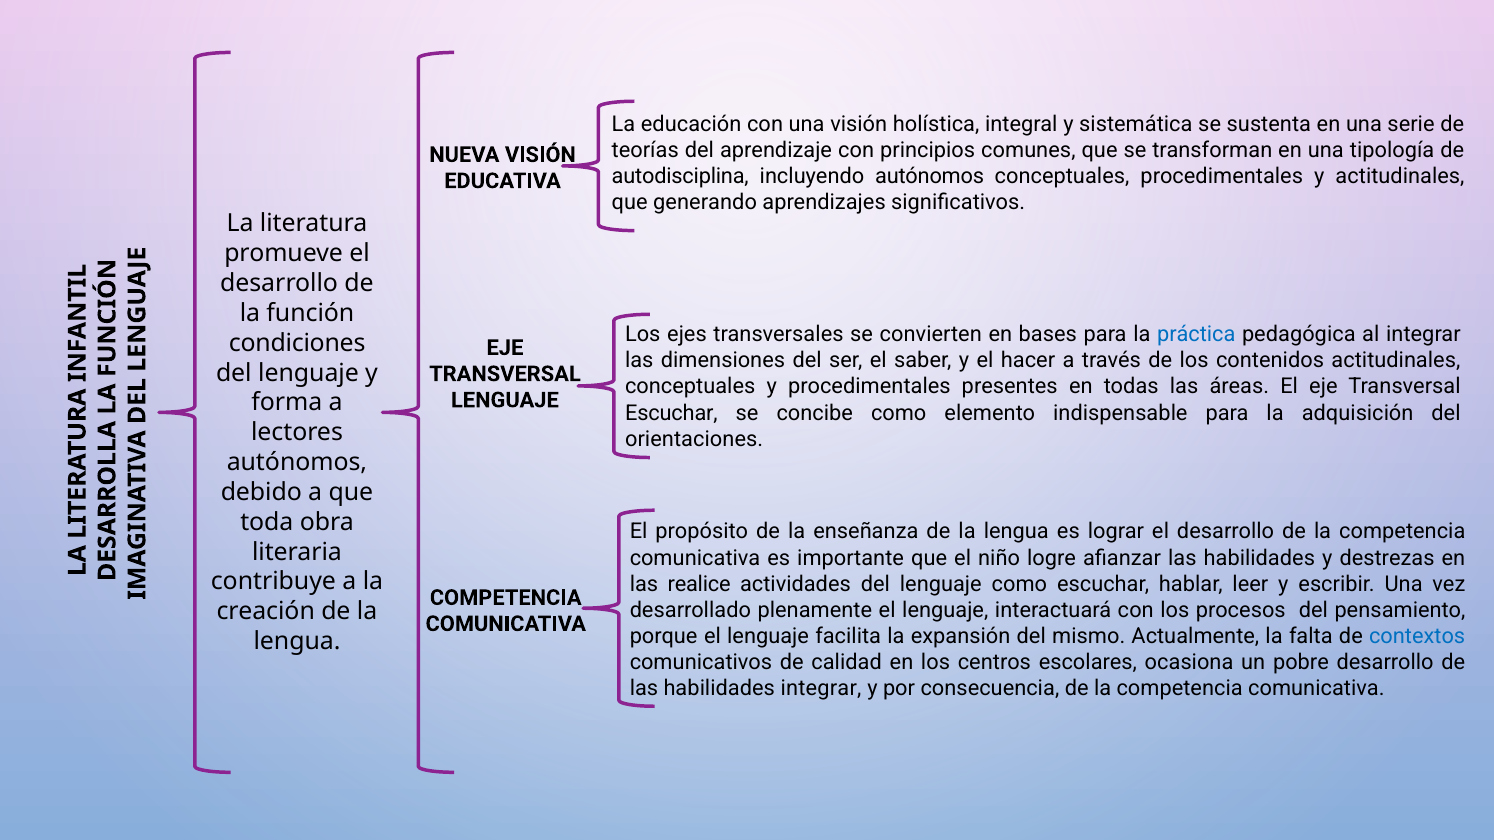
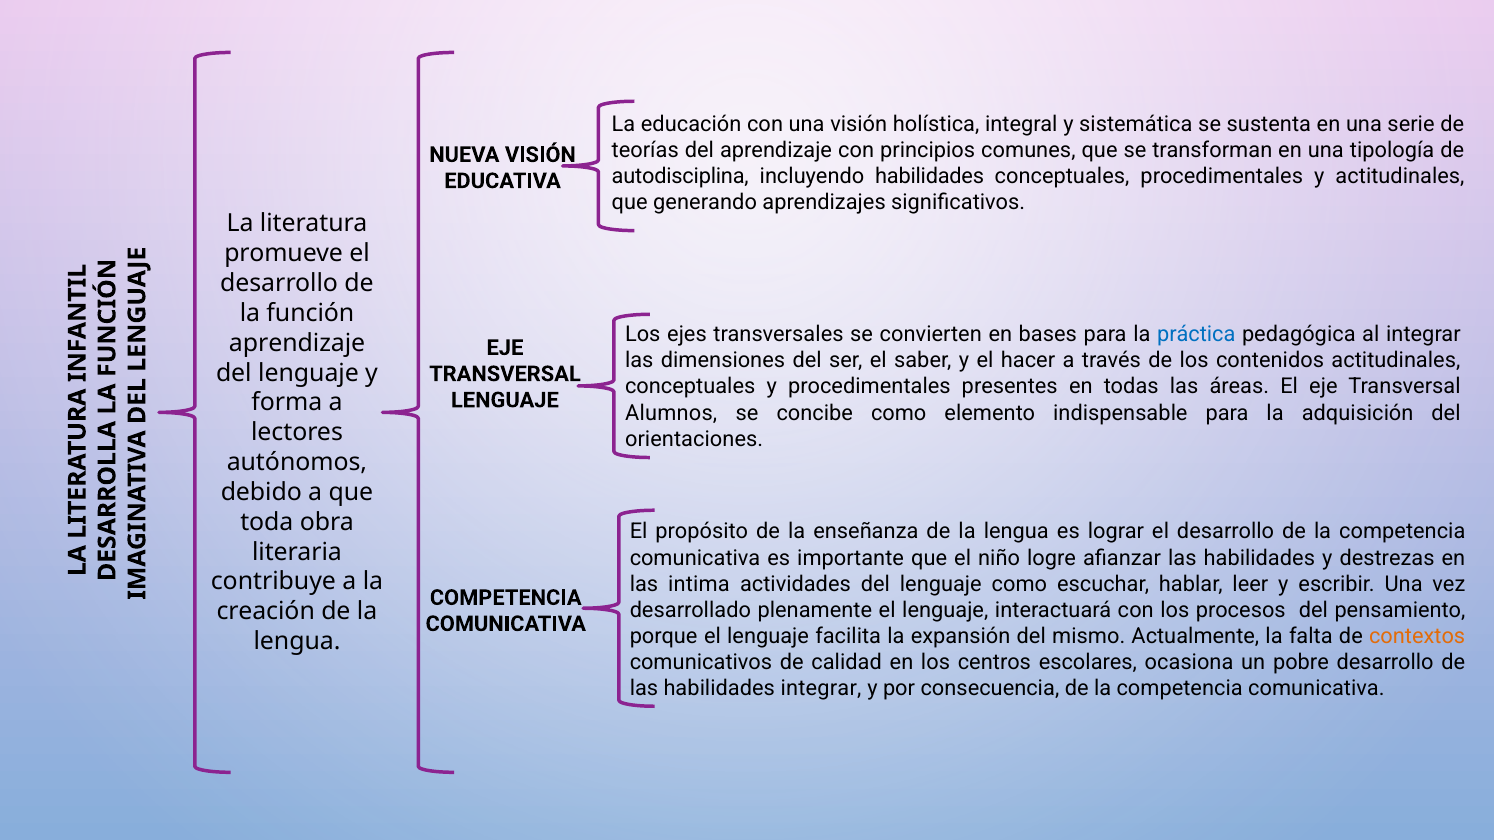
incluyendo autónomos: autónomos -> habilidades
condiciones at (297, 343): condiciones -> aprendizaje
Escuchar at (671, 413): Escuchar -> Alumnos
realice: realice -> intima
contextos colour: blue -> orange
